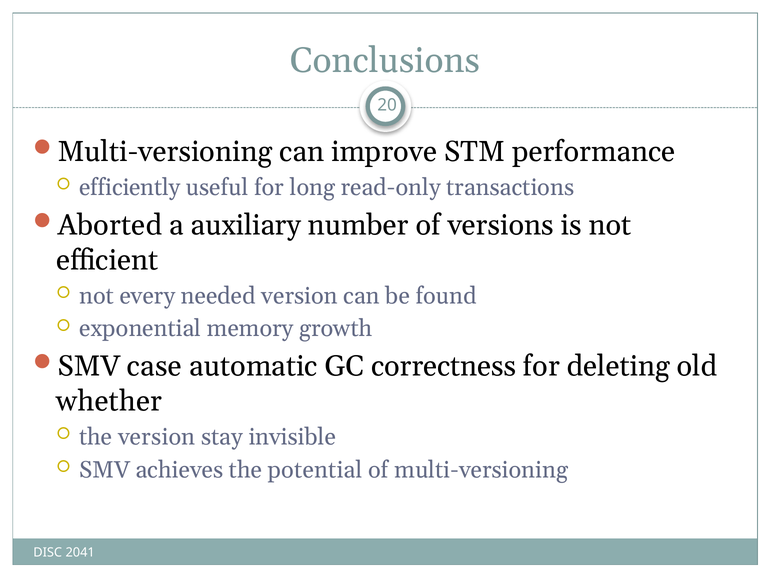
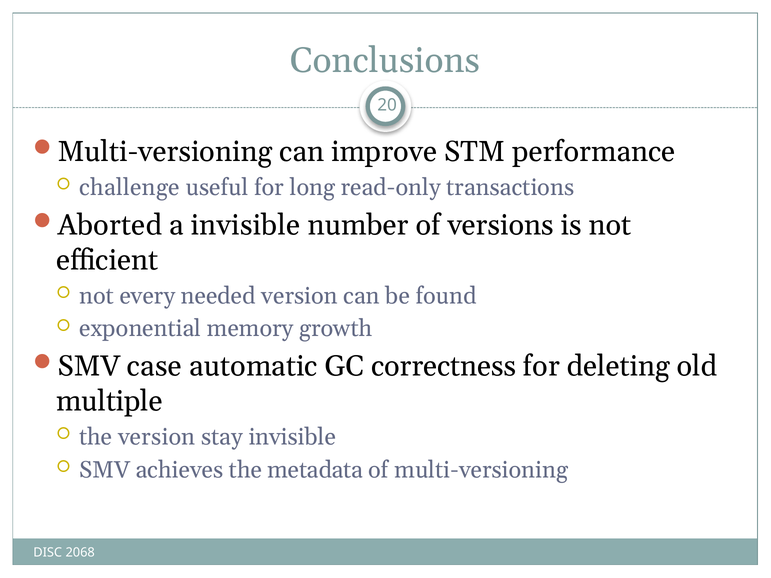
efficiently: efficiently -> challenge
a auxiliary: auxiliary -> invisible
whether: whether -> multiple
potential: potential -> metadata
2041: 2041 -> 2068
